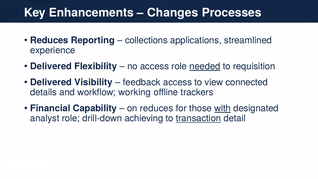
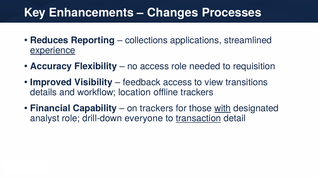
experience underline: none -> present
Delivered at (51, 66): Delivered -> Accuracy
needed underline: present -> none
Delivered at (51, 82): Delivered -> Improved
connected: connected -> transitions
working: working -> location
on reduces: reduces -> trackers
achieving: achieving -> everyone
